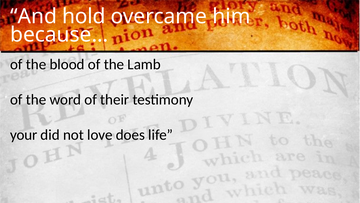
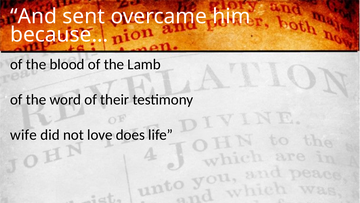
hold: hold -> sent
your: your -> wife
